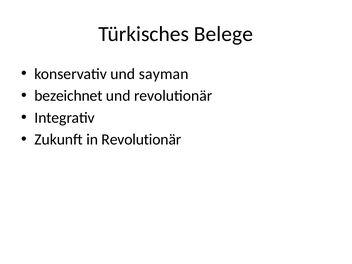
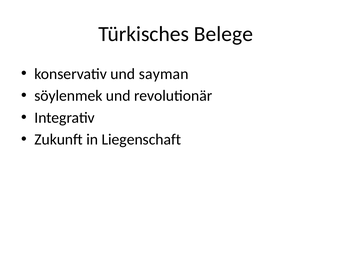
bezeichnet: bezeichnet -> söylenmek
in Revolutionär: Revolutionär -> Liegenschaft
